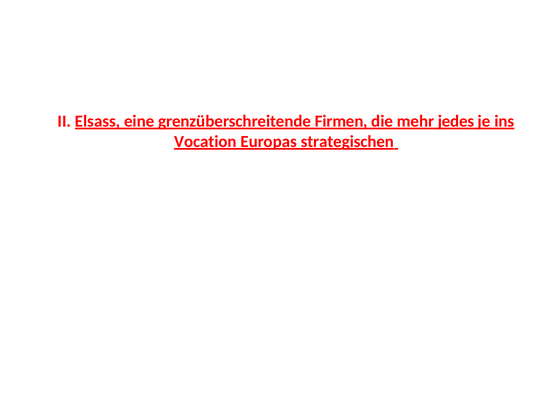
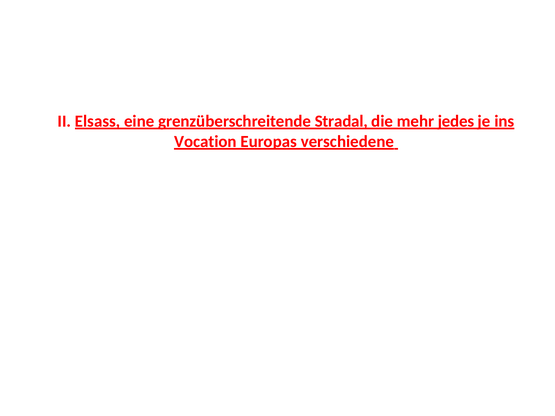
Firmen: Firmen -> Stradal
strategischen: strategischen -> verschiedene
